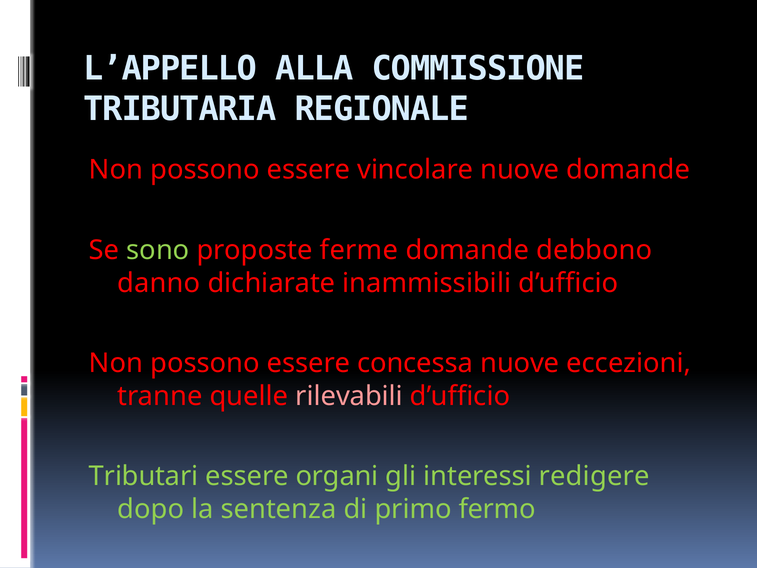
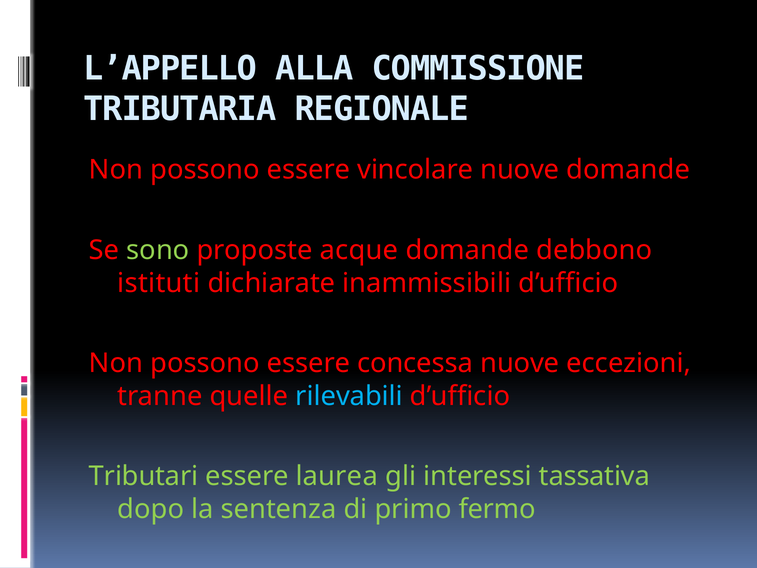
ferme: ferme -> acque
danno: danno -> istituti
rilevabili colour: pink -> light blue
organi: organi -> laurea
redigere: redigere -> tassativa
